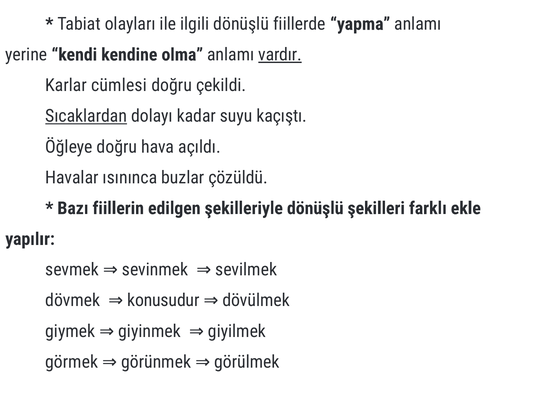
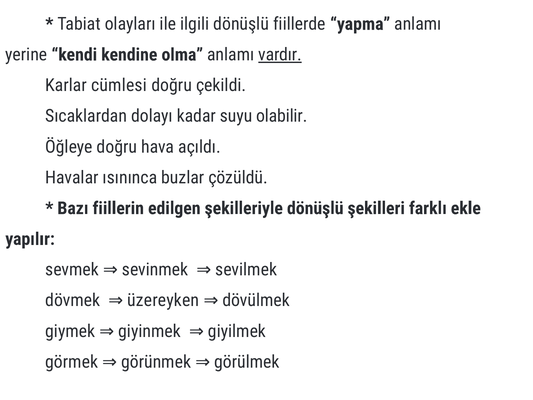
Sıcaklardan underline: present -> none
kaçıştı: kaçıştı -> olabilir
konusudur: konusudur -> üzereyken
